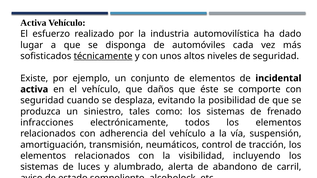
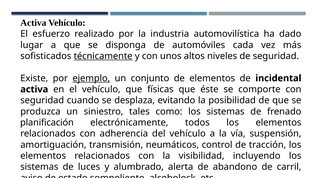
ejemplo underline: none -> present
daños: daños -> físicas
infracciones: infracciones -> planificación
